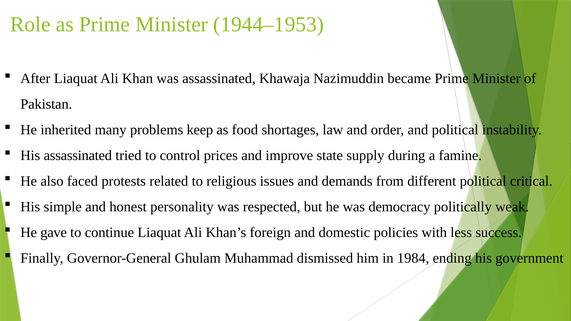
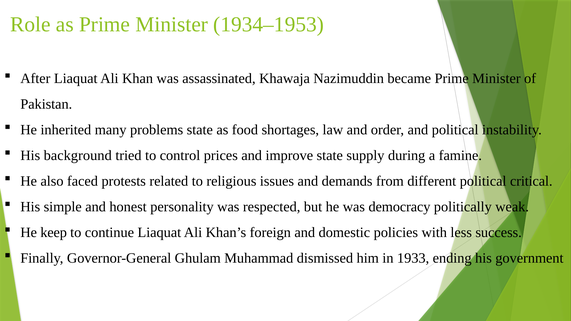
1944–1953: 1944–1953 -> 1934–1953
problems keep: keep -> state
His assassinated: assassinated -> background
gave: gave -> keep
1984: 1984 -> 1933
